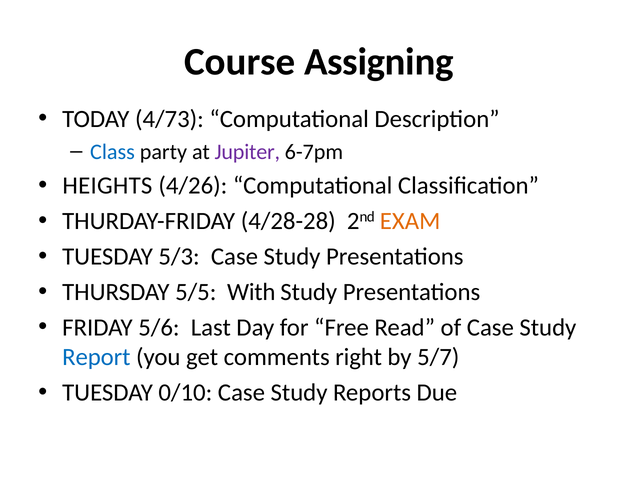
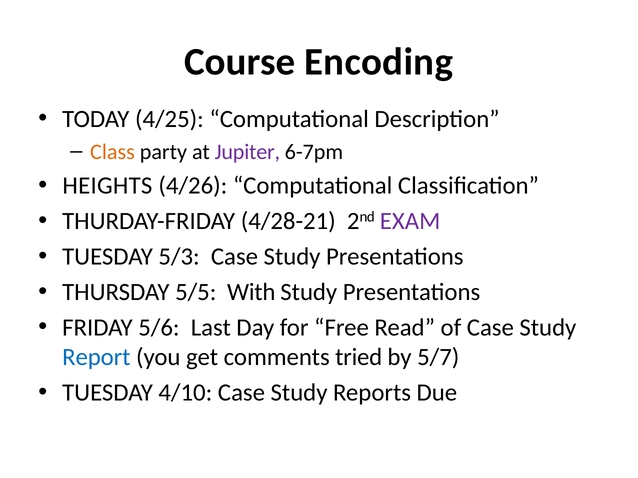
Assigning: Assigning -> Encoding
4/73: 4/73 -> 4/25
Class colour: blue -> orange
4/28-28: 4/28-28 -> 4/28-21
EXAM colour: orange -> purple
right: right -> tried
0/10: 0/10 -> 4/10
